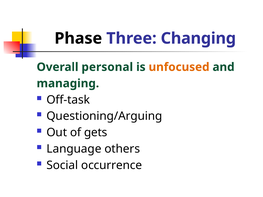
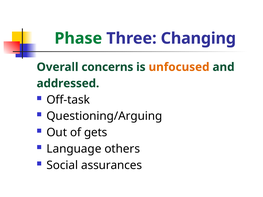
Phase colour: black -> green
personal: personal -> concerns
managing: managing -> addressed
occurrence: occurrence -> assurances
